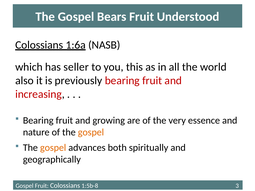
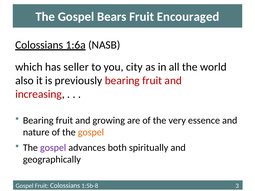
Understood: Understood -> Encouraged
this: this -> city
gospel at (53, 148) colour: orange -> purple
